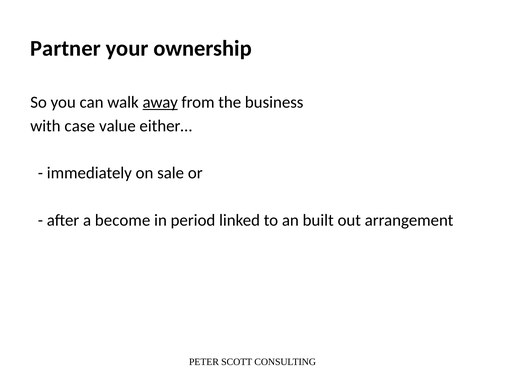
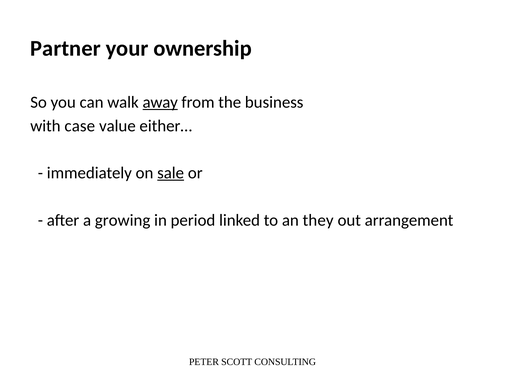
sale underline: none -> present
become: become -> growing
built: built -> they
